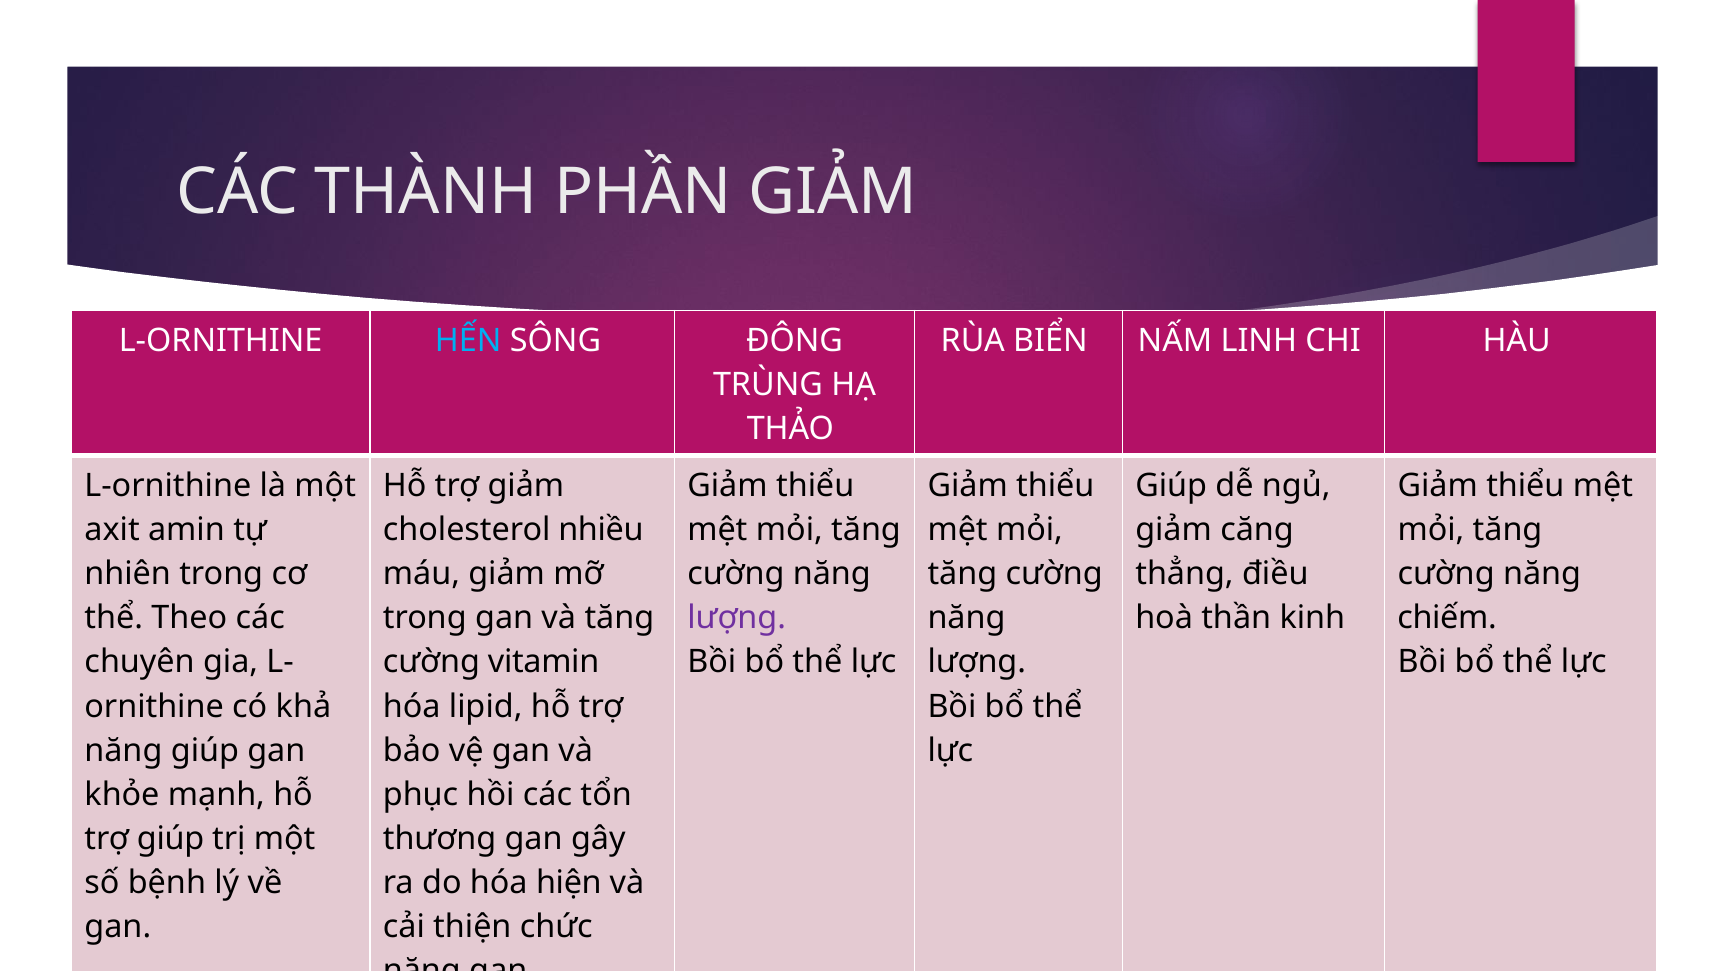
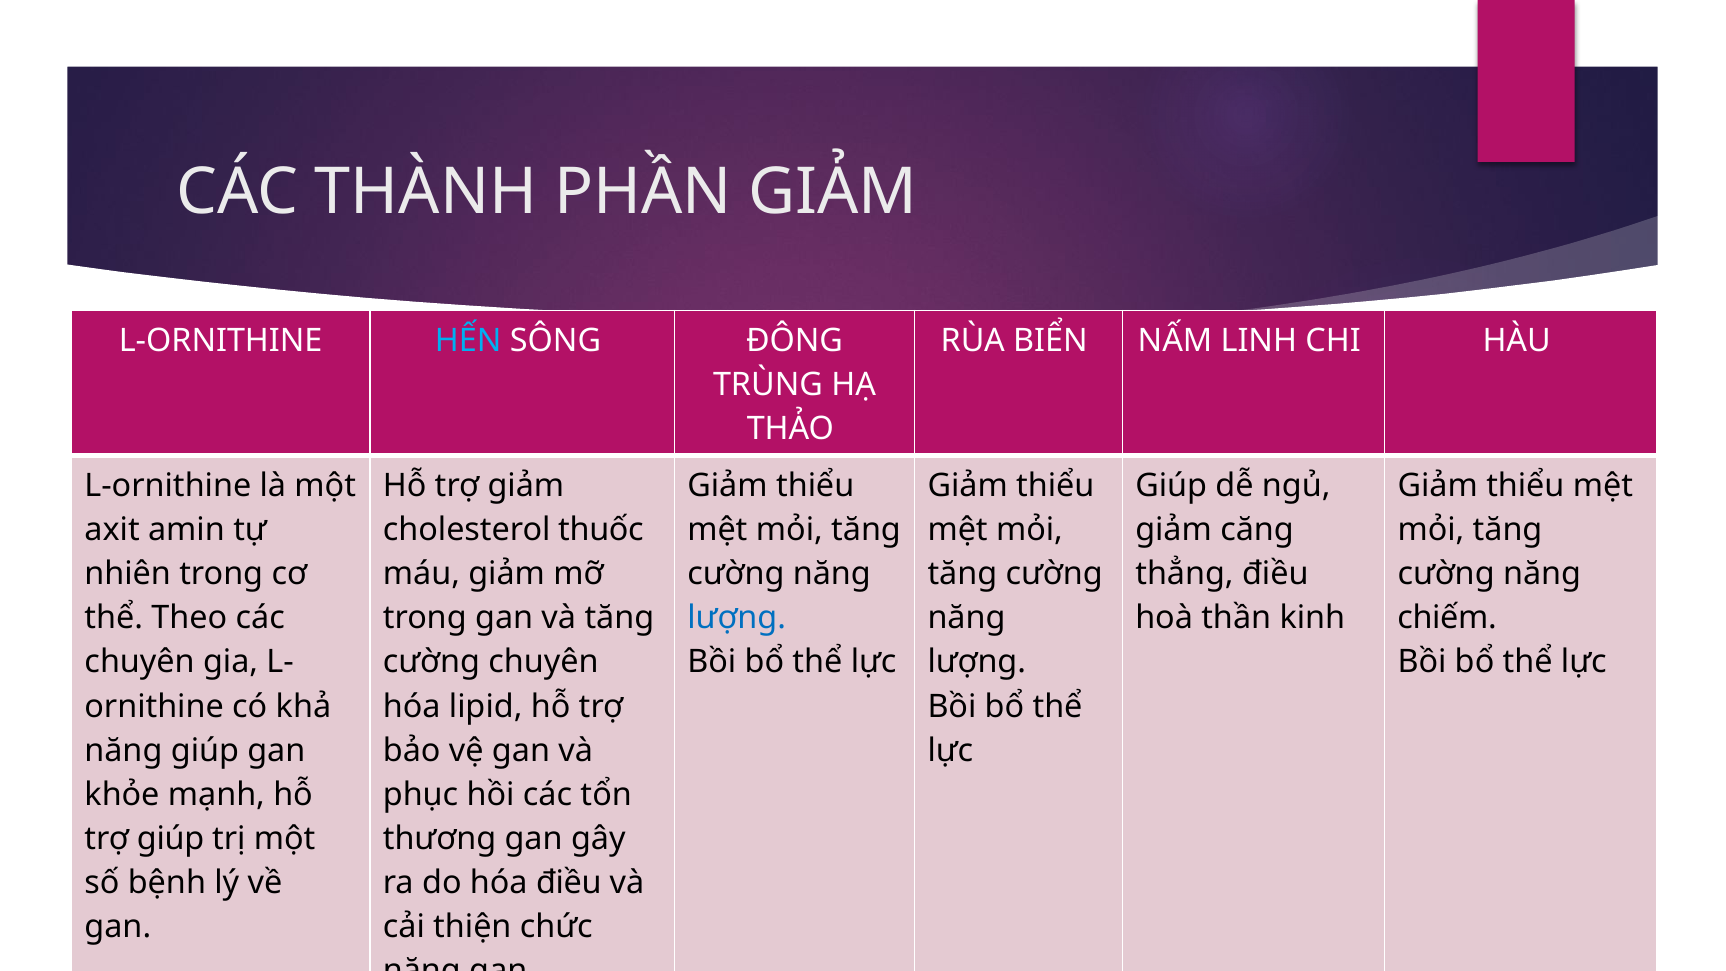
nhiều: nhiều -> thuốc
lượng at (737, 618) colour: purple -> blue
cường vitamin: vitamin -> chuyên
hóa hiện: hiện -> điều
